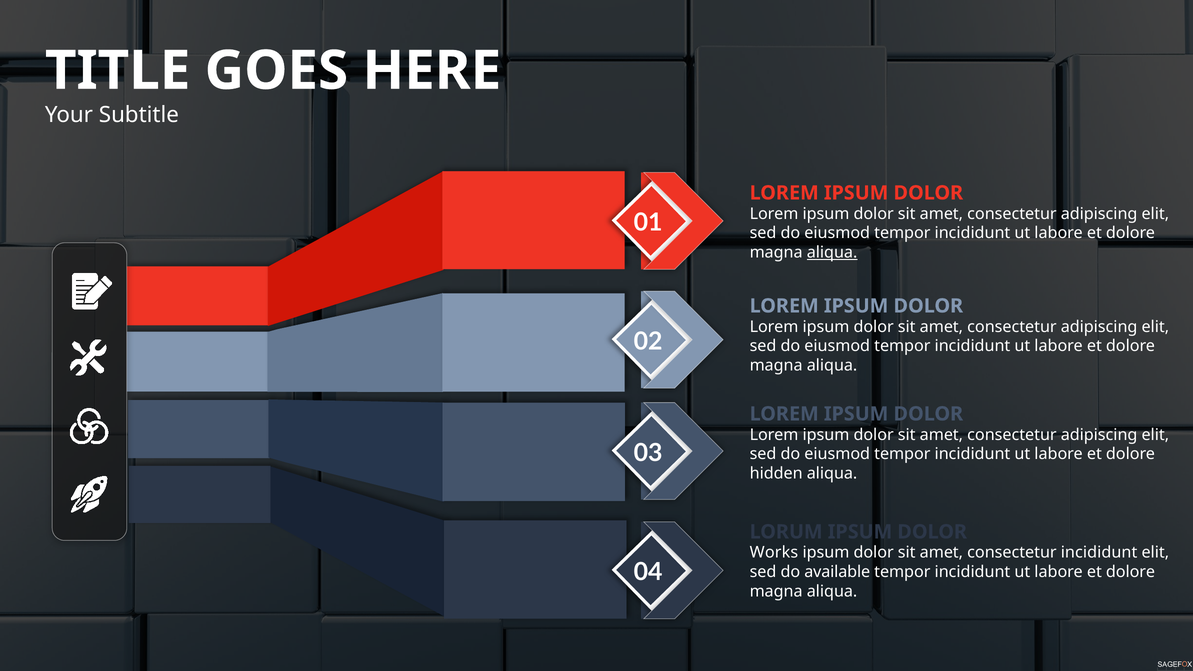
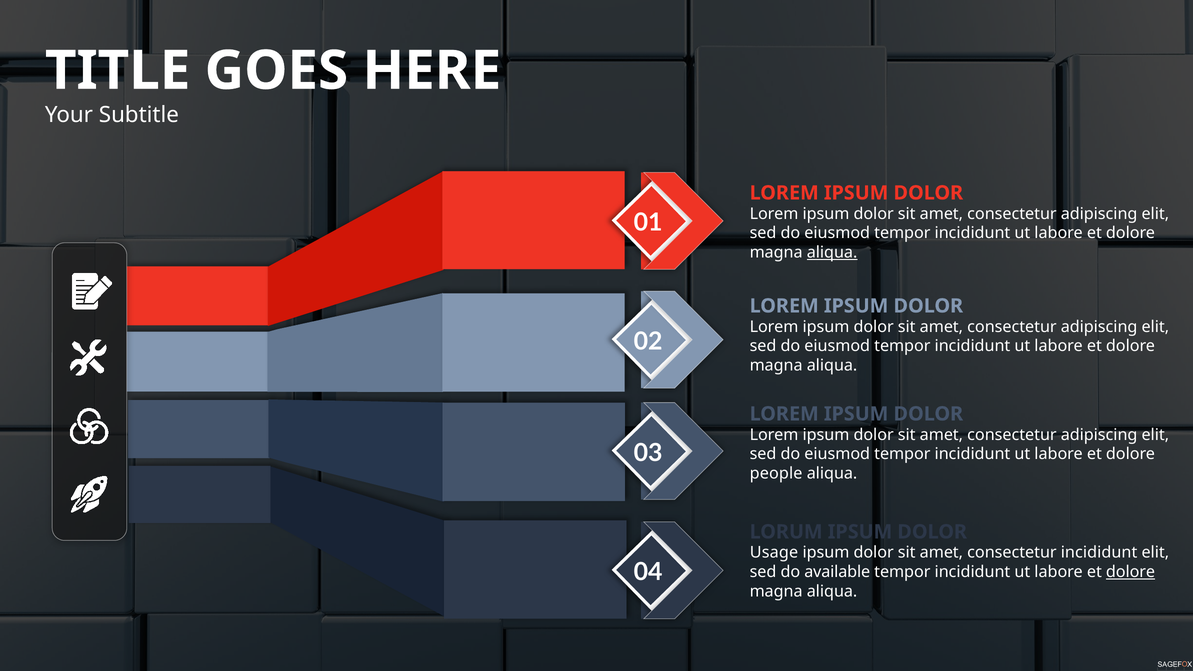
hidden: hidden -> people
Works: Works -> Usage
dolore at (1131, 572) underline: none -> present
